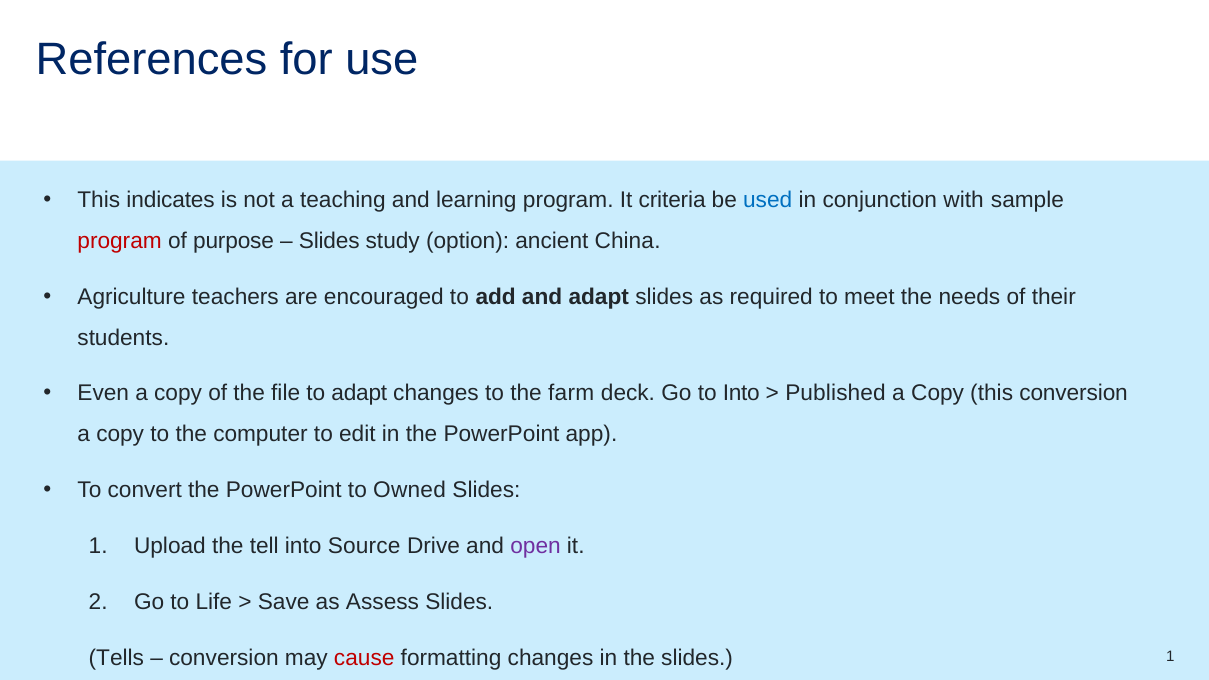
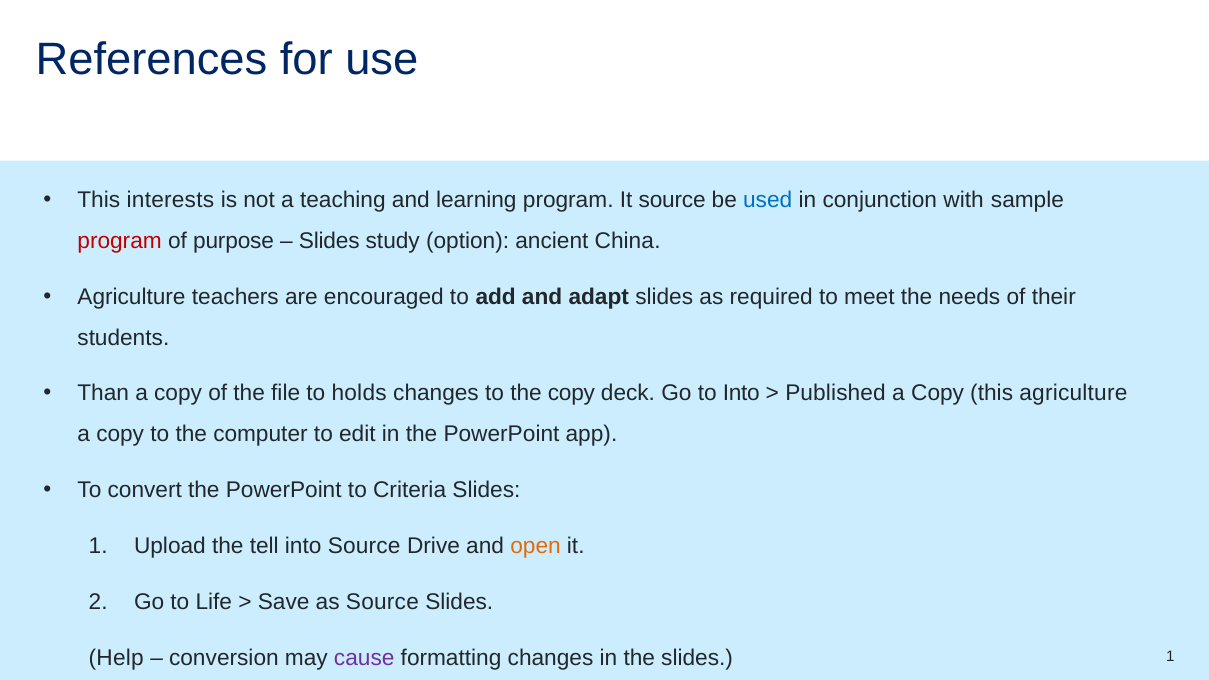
indicates: indicates -> interests
It criteria: criteria -> source
Even: Even -> Than
to adapt: adapt -> holds
the farm: farm -> copy
this conversion: conversion -> agriculture
Owned: Owned -> Criteria
open colour: purple -> orange
as Assess: Assess -> Source
Tells: Tells -> Help
cause colour: red -> purple
